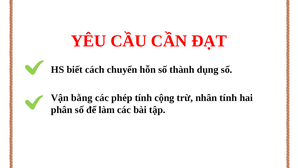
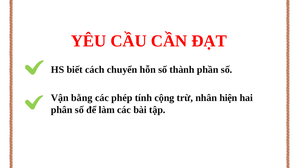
dụng: dụng -> phần
nhân tính: tính -> hiện
